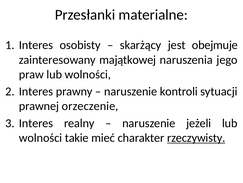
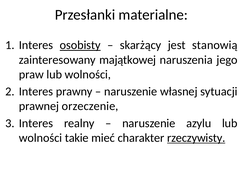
osobisty underline: none -> present
obejmuje: obejmuje -> stanowią
kontroli: kontroli -> własnej
jeżeli: jeżeli -> azylu
